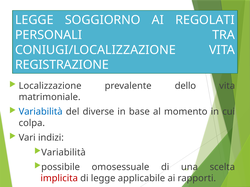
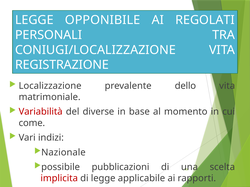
SOGGIORNO: SOGGIORNO -> OPPONIBILE
Variabilità at (41, 112) colour: blue -> red
colpa: colpa -> come
Variabilità at (63, 153): Variabilità -> Nazionale
omosessuale: omosessuale -> pubblicazioni
